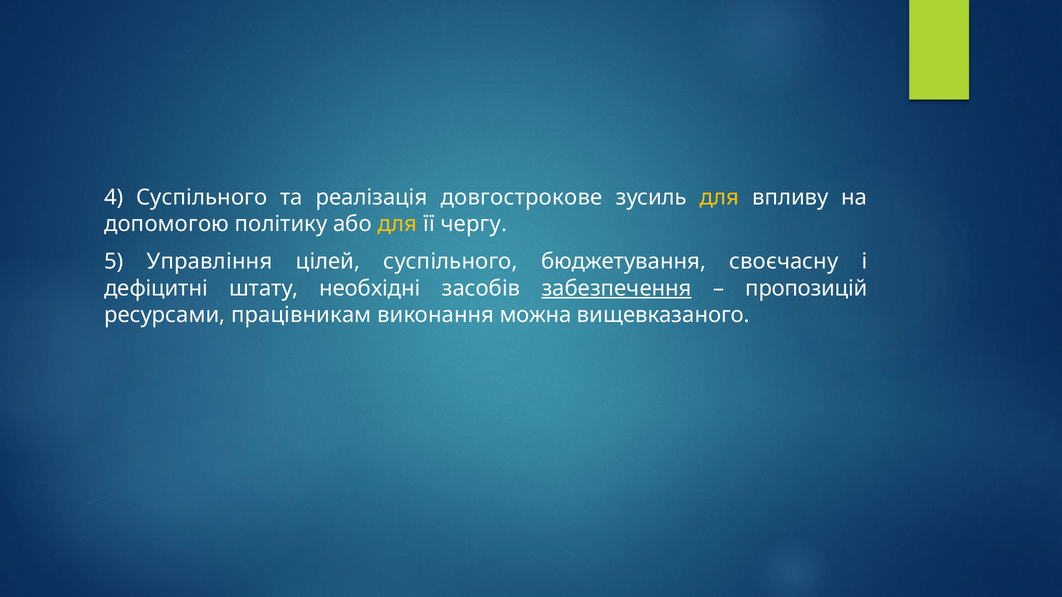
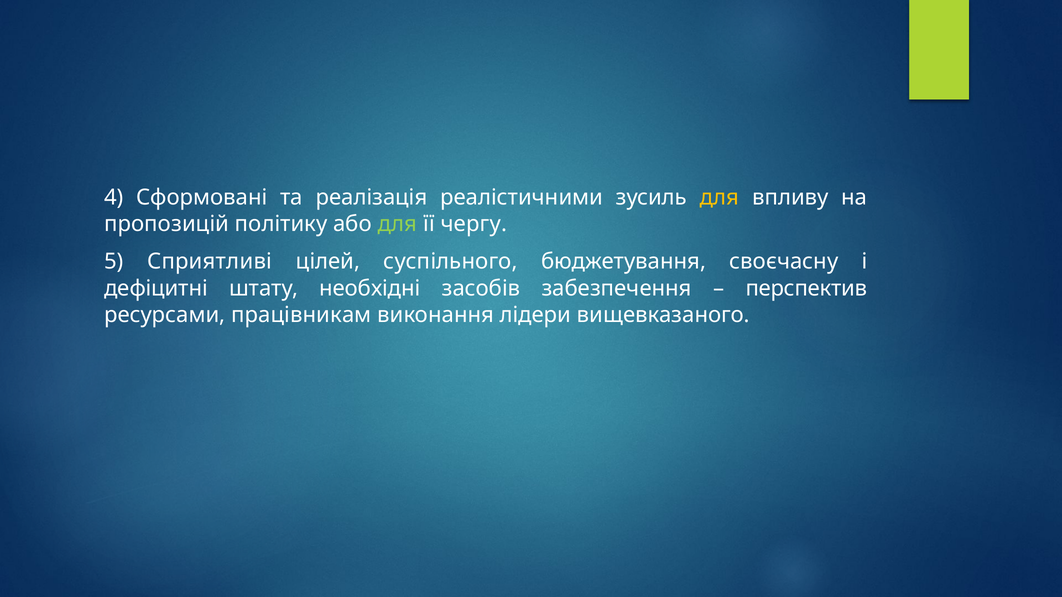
4 Суспільного: Суспільного -> Сформовані
довгострокове: довгострокове -> реалістичними
допомогою: допомогою -> пропозицій
для at (397, 224) colour: yellow -> light green
Управління: Управління -> Сприятливі
забезпечення underline: present -> none
пропозицій: пропозицій -> перспектив
можна: можна -> лідери
